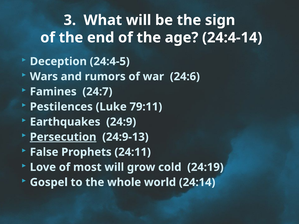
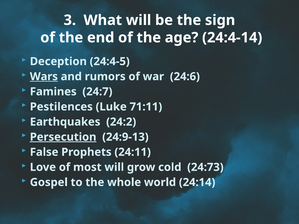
Wars underline: none -> present
79:11: 79:11 -> 71:11
24:9: 24:9 -> 24:2
24:19: 24:19 -> 24:73
